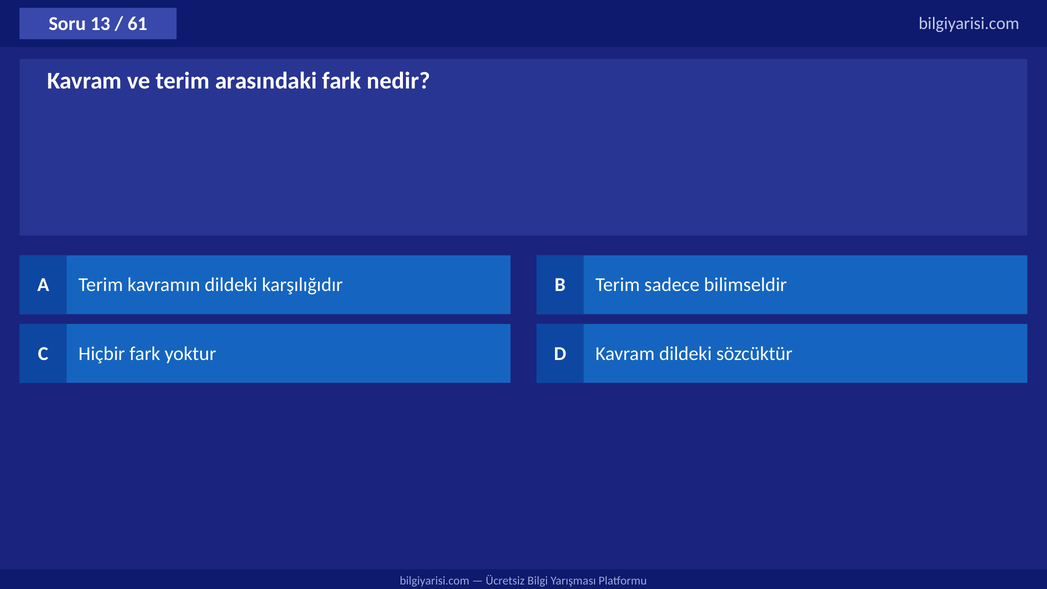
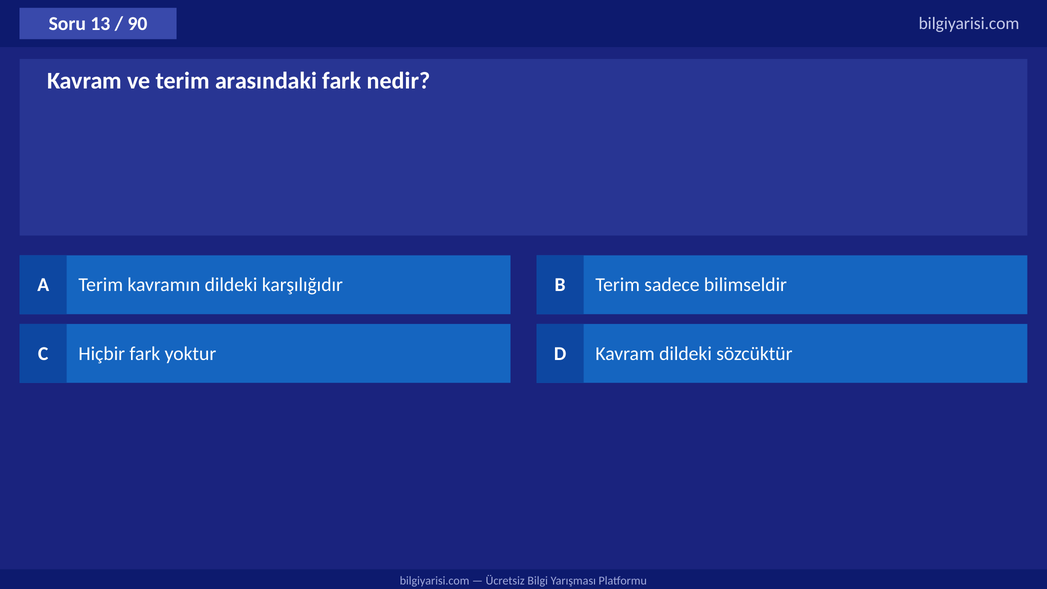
61: 61 -> 90
